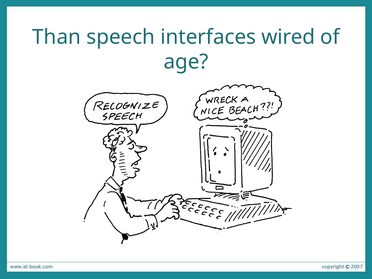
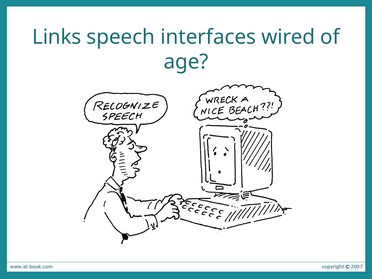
Than: Than -> Links
